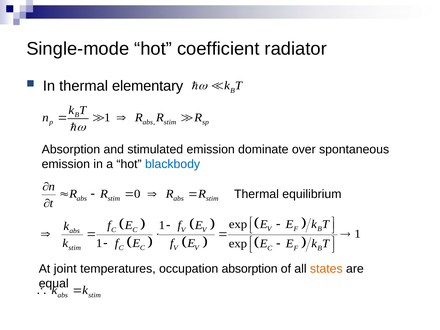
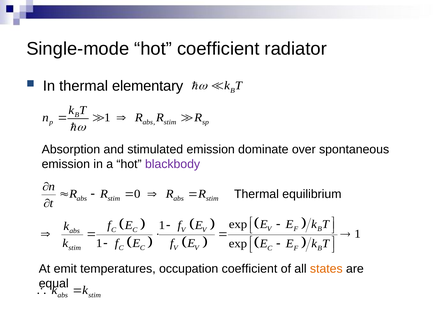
blackbody colour: blue -> purple
joint: joint -> emit
occupation absorption: absorption -> coefficient
